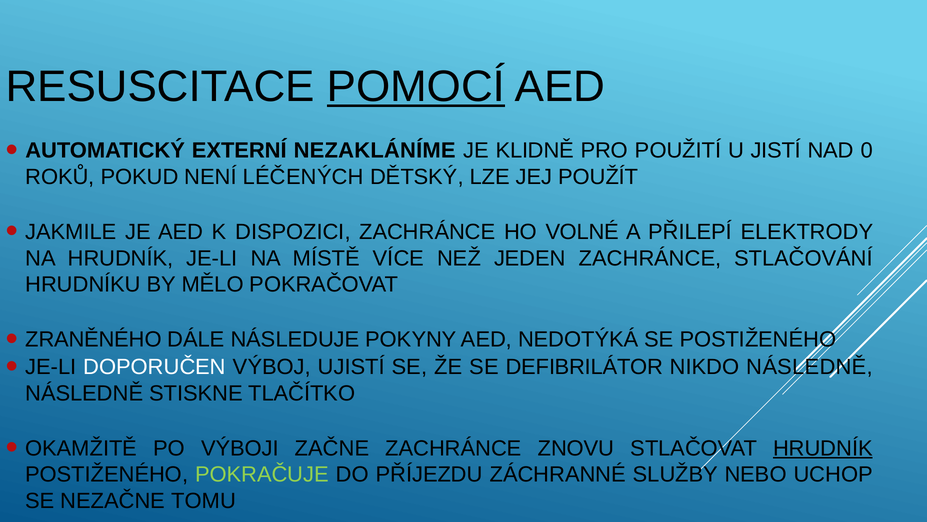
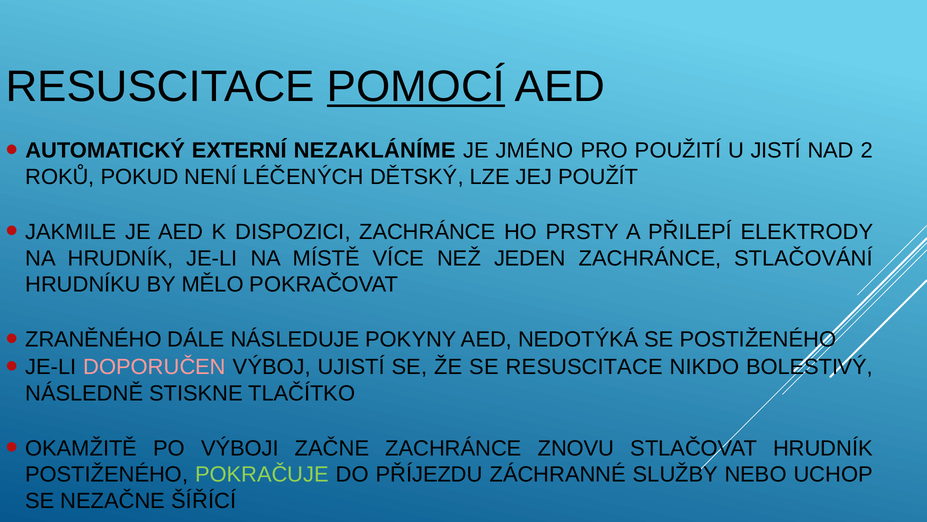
KLIDNĚ: KLIDNĚ -> JMÉNO
0: 0 -> 2
VOLNÉ: VOLNÉ -> PRSTY
DOPORUČEN colour: white -> pink
SE DEFIBRILÁTOR: DEFIBRILÁTOR -> RESUSCITACE
NIKDO NÁSLEDNĚ: NÁSLEDNĚ -> BOLESTIVÝ
HRUDNÍK at (823, 448) underline: present -> none
TOMU: TOMU -> ŠÍŘÍCÍ
